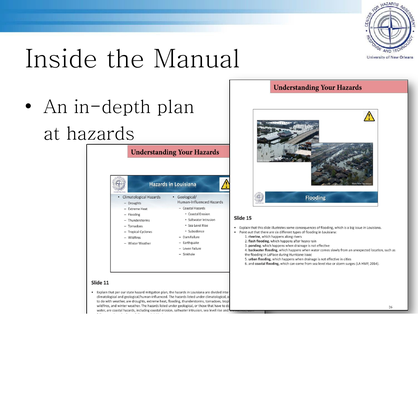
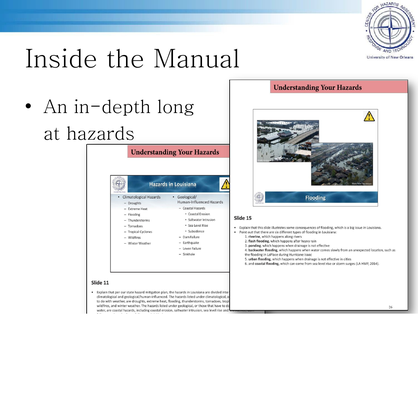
plan: plan -> long
